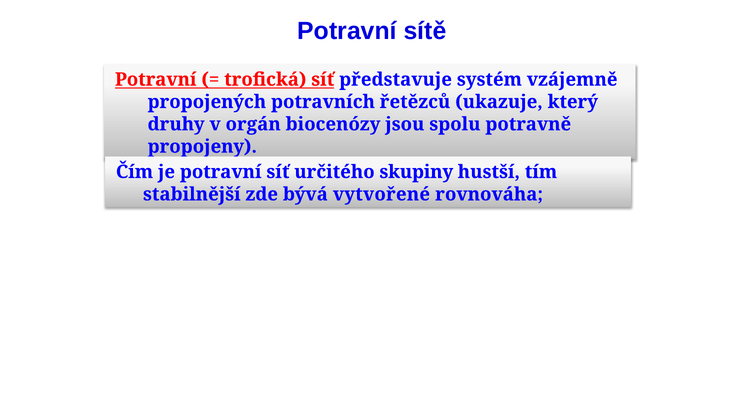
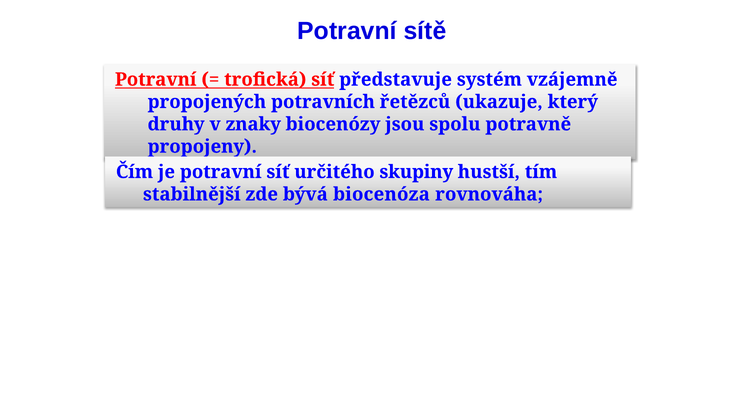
orgán: orgán -> znaky
vytvořené: vytvořené -> biocenóza
